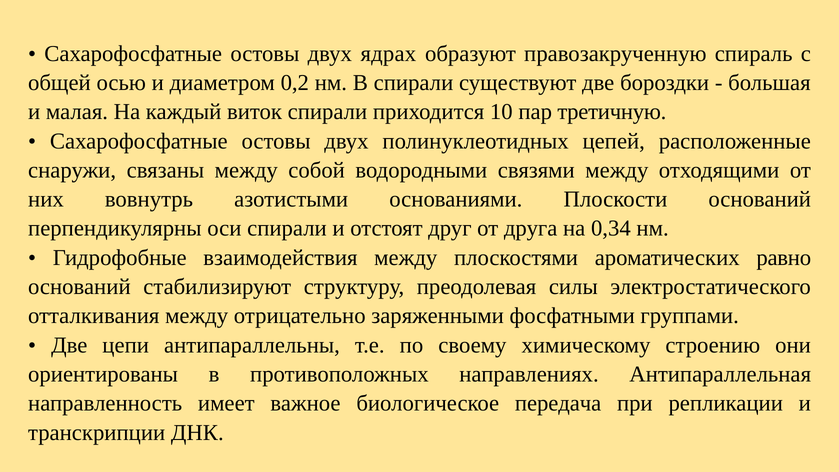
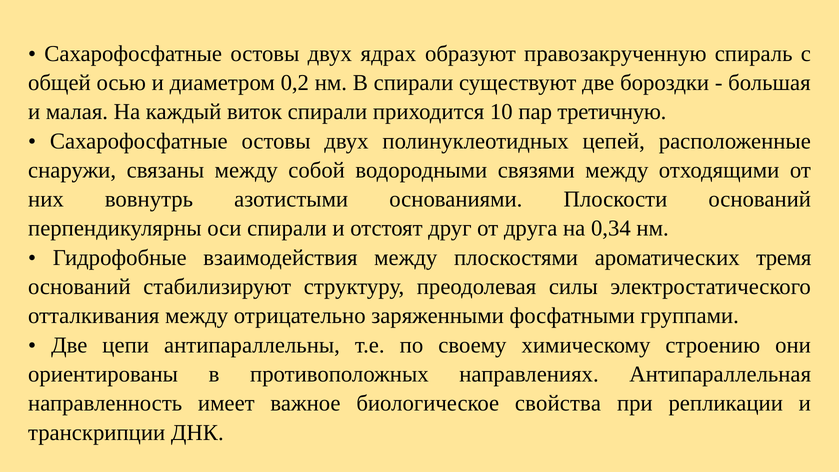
равно: равно -> тремя
передача: передача -> свойства
